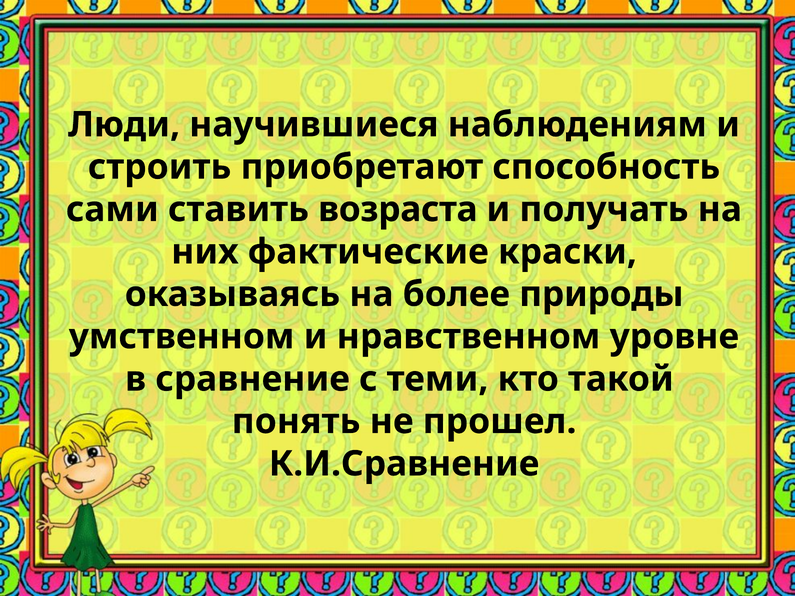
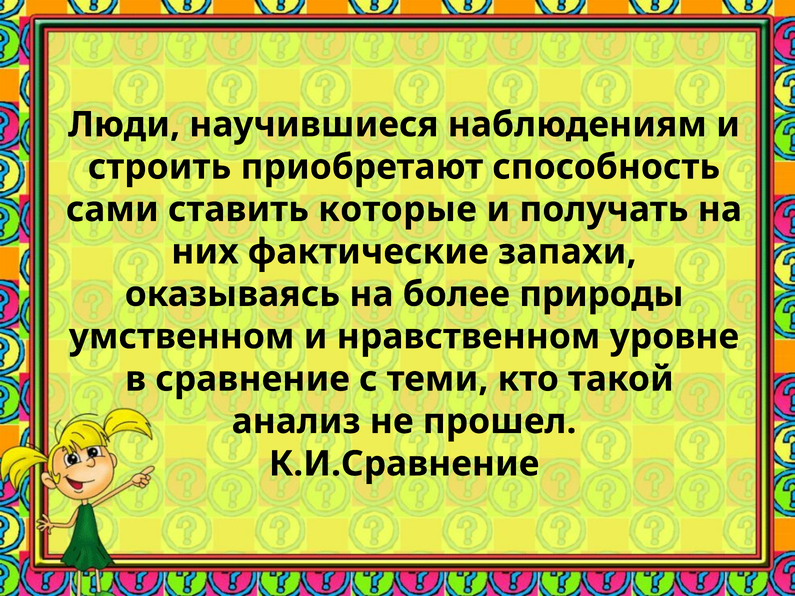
возраста: возраста -> которые
краски: краски -> запахи
понять: понять -> анализ
